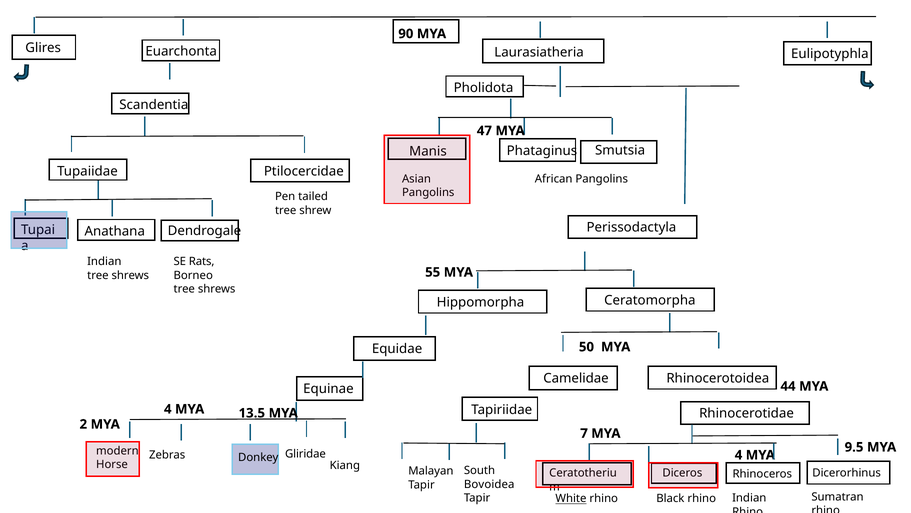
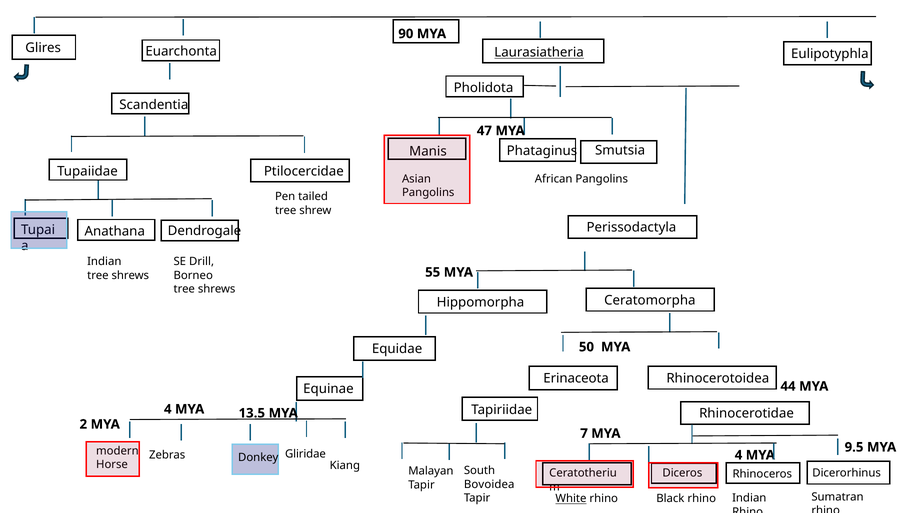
Laurasiatheria underline: none -> present
Rats: Rats -> Drill
Camelidae: Camelidae -> Erinaceota
